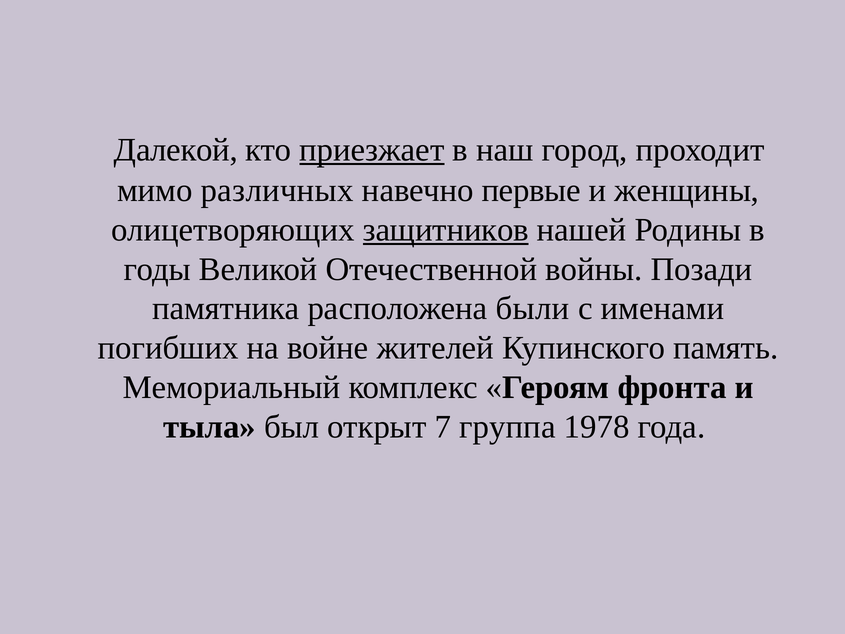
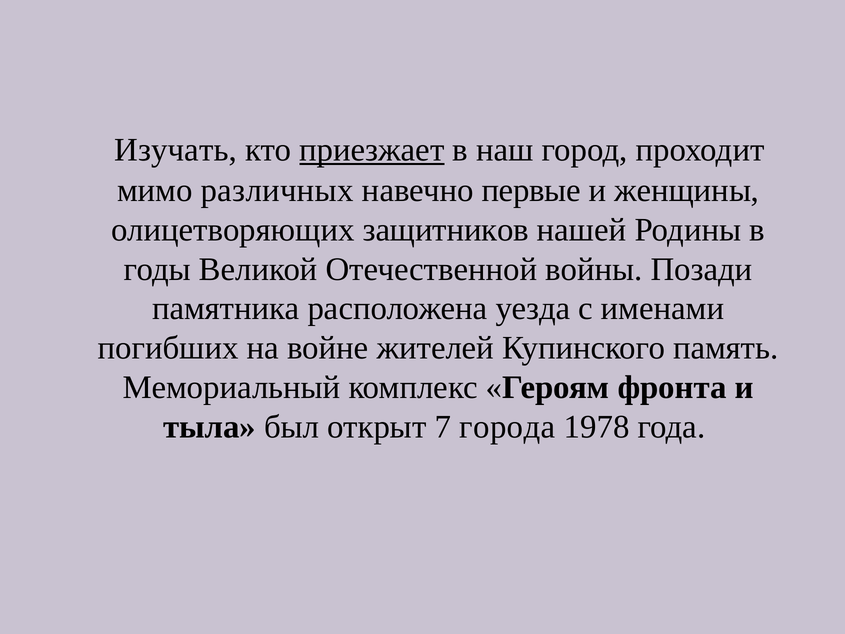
Далекой: Далекой -> Изучать
защитников underline: present -> none
были: были -> уезда
группа: группа -> города
